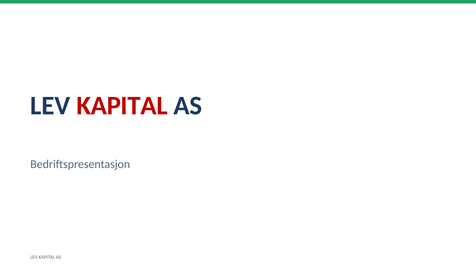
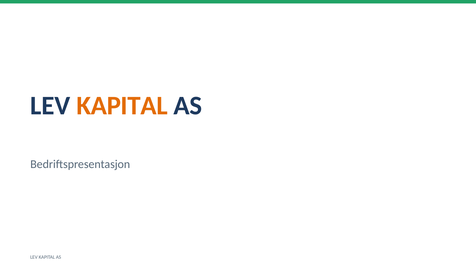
KAPITAL at (122, 106) colour: red -> orange
